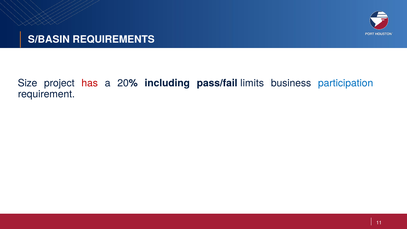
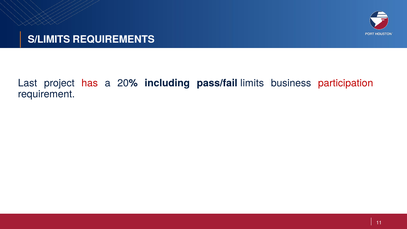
S/BASIN: S/BASIN -> S/LIMITS
Size: Size -> Last
participation colour: blue -> red
